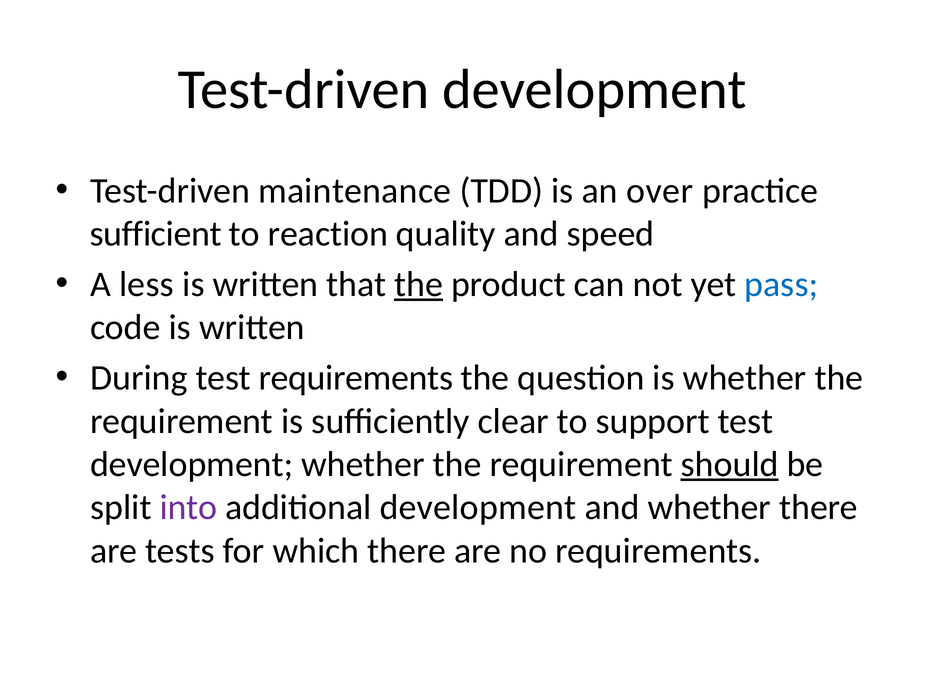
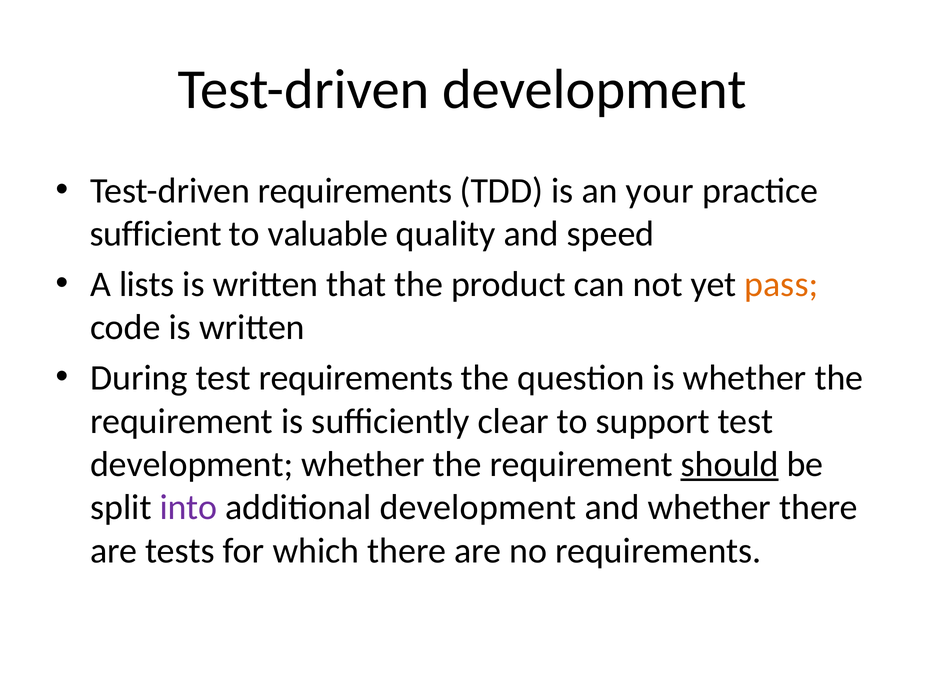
Test-driven maintenance: maintenance -> requirements
over: over -> your
reaction: reaction -> valuable
less: less -> lists
the at (419, 284) underline: present -> none
pass colour: blue -> orange
